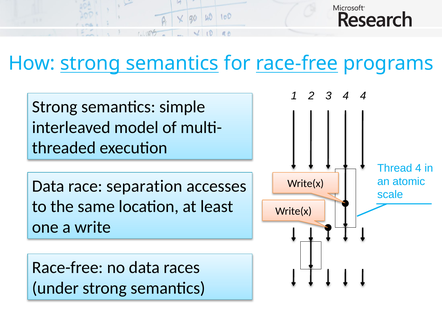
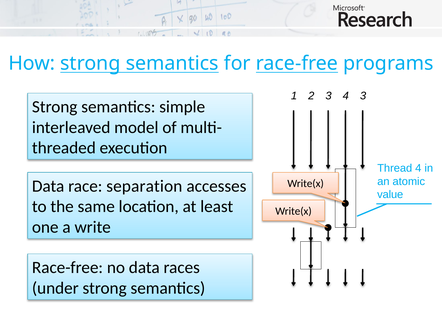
4 4: 4 -> 3
scale: scale -> value
